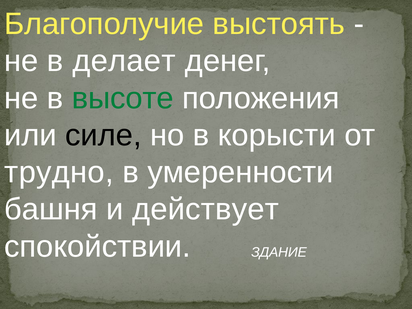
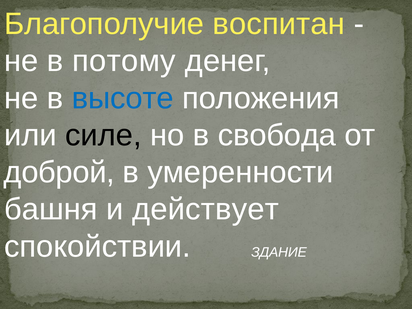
выстоять: выстоять -> воспитан
делает: делает -> потому
высоте colour: green -> blue
корысти: корысти -> свобода
трудно: трудно -> доброй
